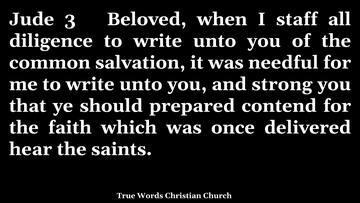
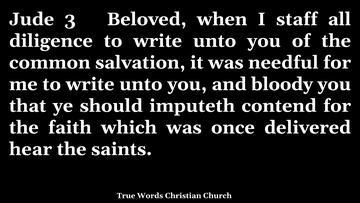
strong: strong -> bloody
prepared: prepared -> imputeth
